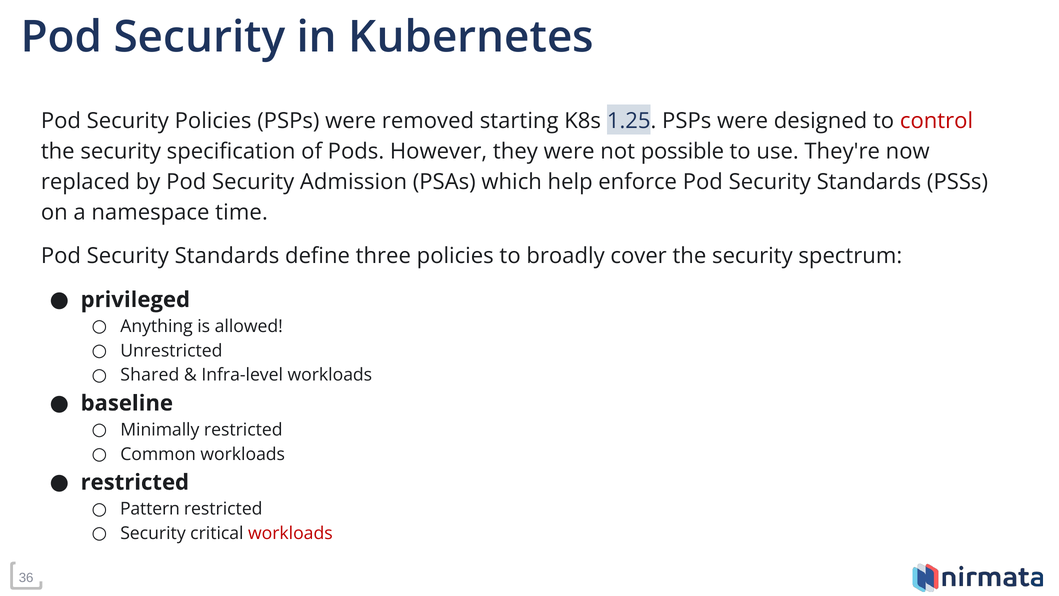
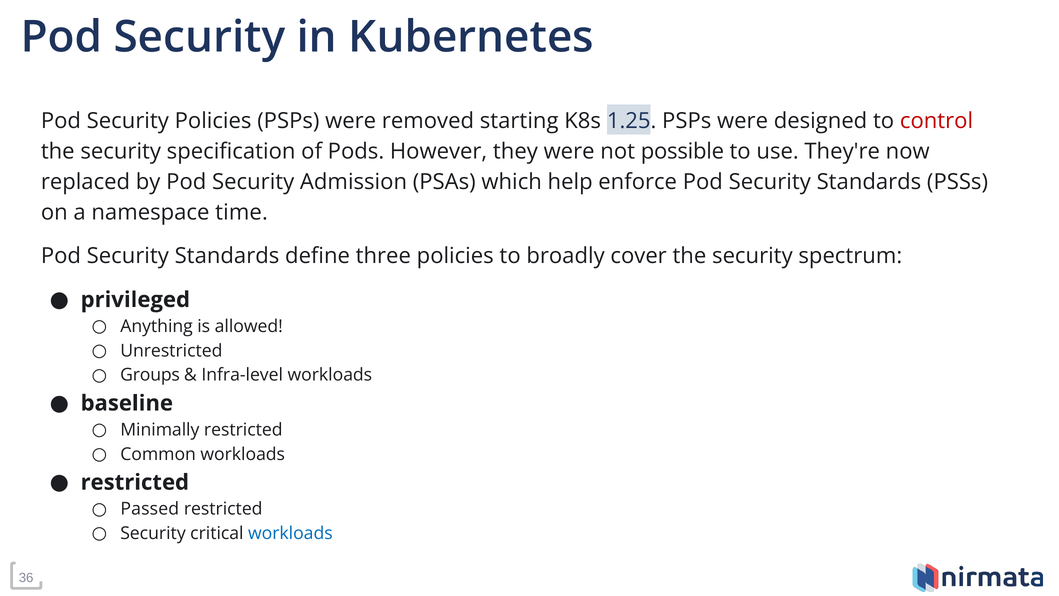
Shared: Shared -> Groups
Pattern: Pattern -> Passed
workloads at (290, 533) colour: red -> blue
